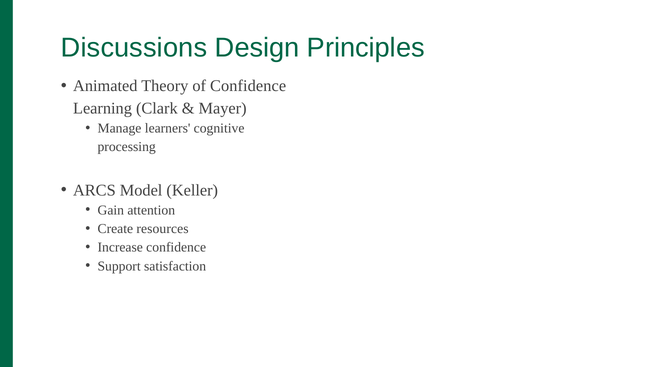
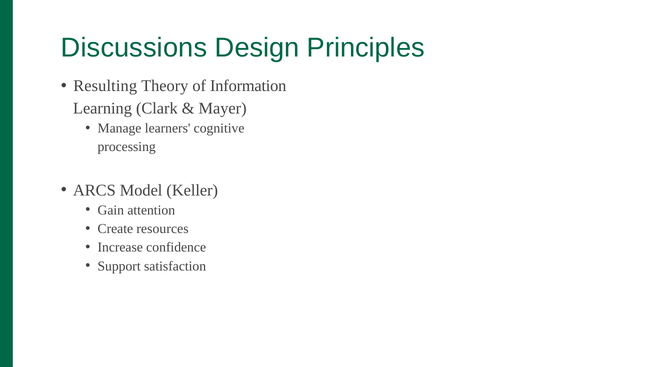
Animated: Animated -> Resulting
of Confidence: Confidence -> Information
